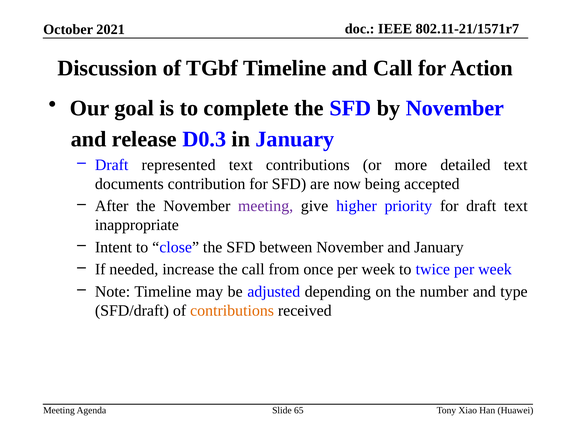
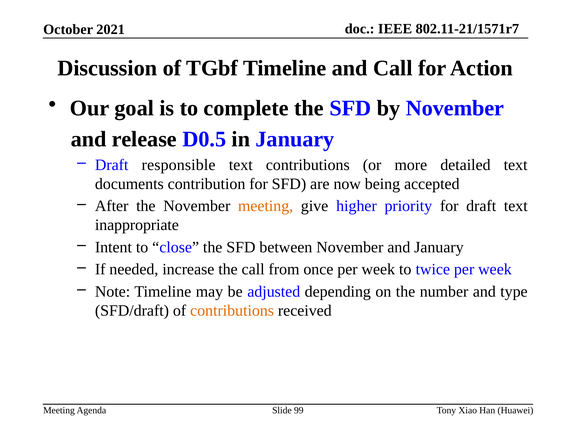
D0.3: D0.3 -> D0.5
represented: represented -> responsible
meeting at (266, 206) colour: purple -> orange
65: 65 -> 99
